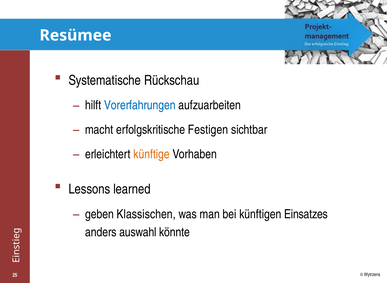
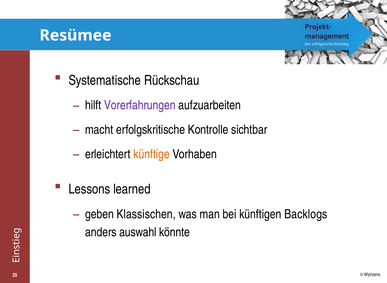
Vorerfahrungen colour: blue -> purple
Festigen: Festigen -> Kontrolle
Einsatzes: Einsatzes -> Backlogs
